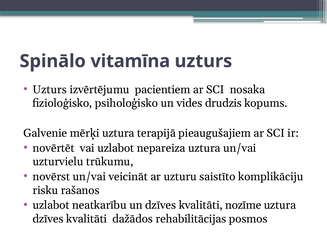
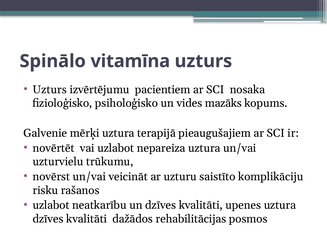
drudzis: drudzis -> mazāks
nozīme: nozīme -> upenes
